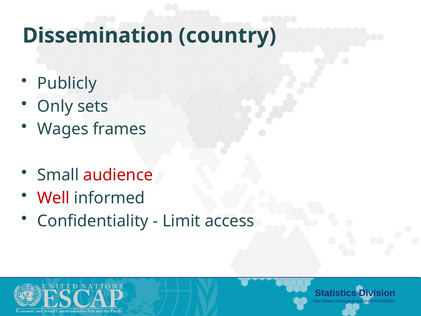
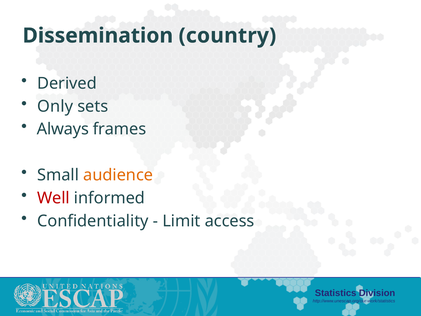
Publicly: Publicly -> Derived
Wages: Wages -> Always
audience colour: red -> orange
